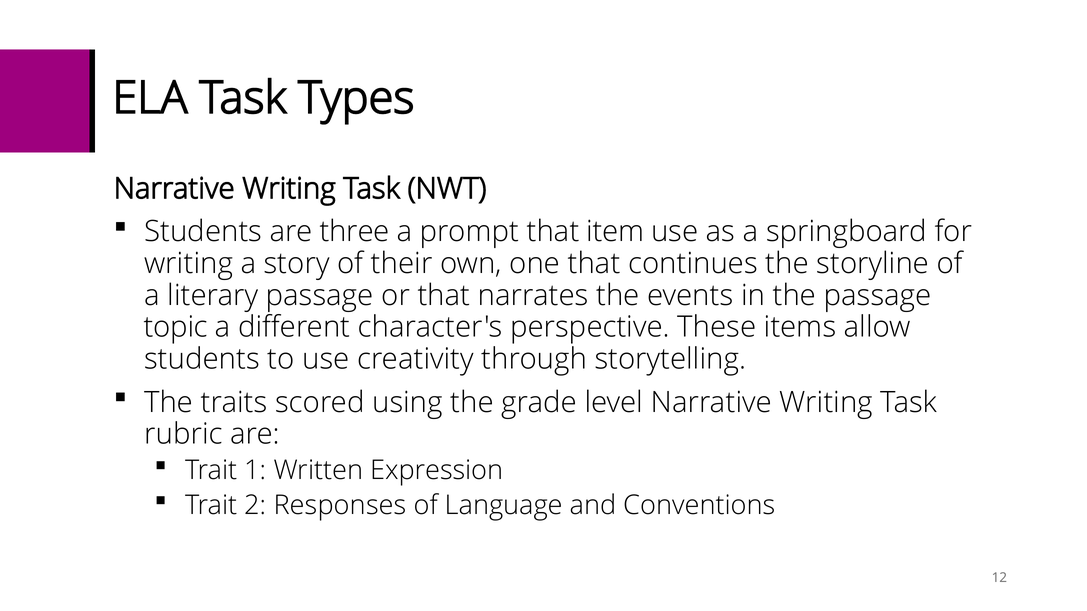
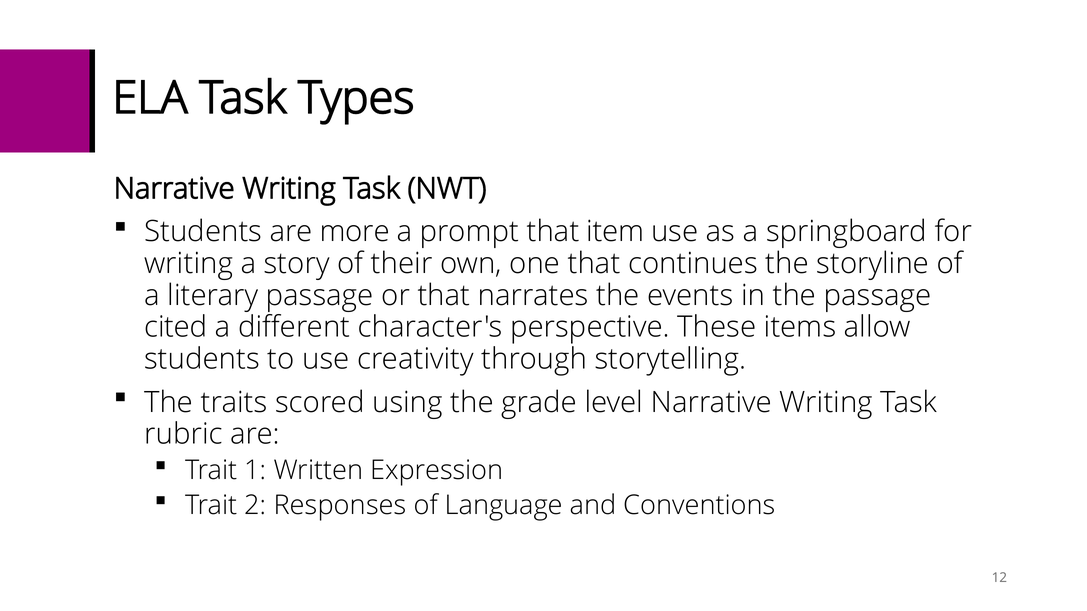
three: three -> more
topic: topic -> cited
